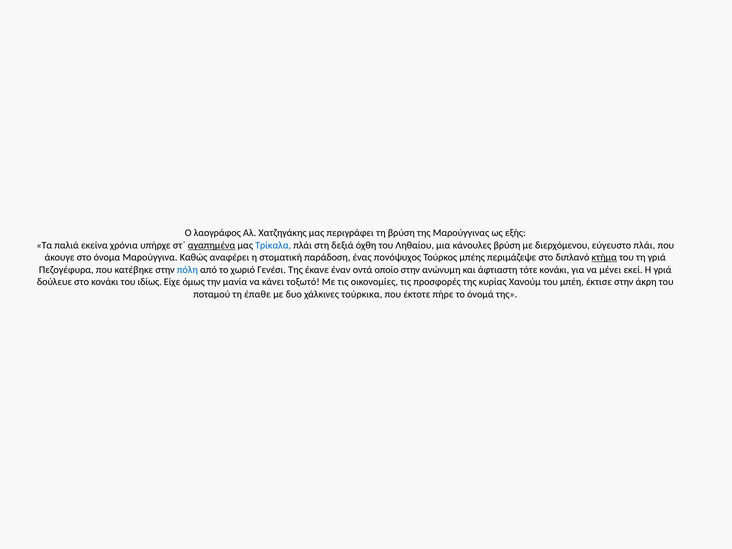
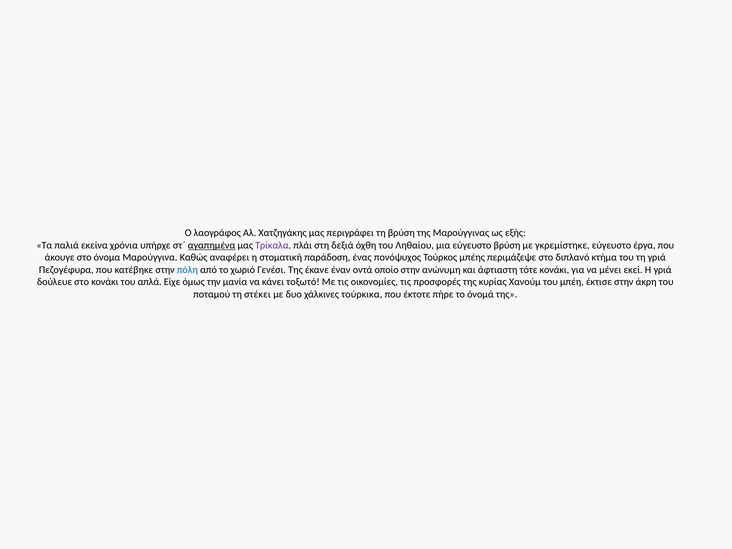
Τρίκαλα colour: blue -> purple
μια κάνουλες: κάνουλες -> εύγευστο
διερχόμενου: διερχόμενου -> γκρεμίστηκε
εύγευστο πλάι: πλάι -> έργα
κτήμα underline: present -> none
ιδίως: ιδίως -> απλά
έπαθε: έπαθε -> στέκει
